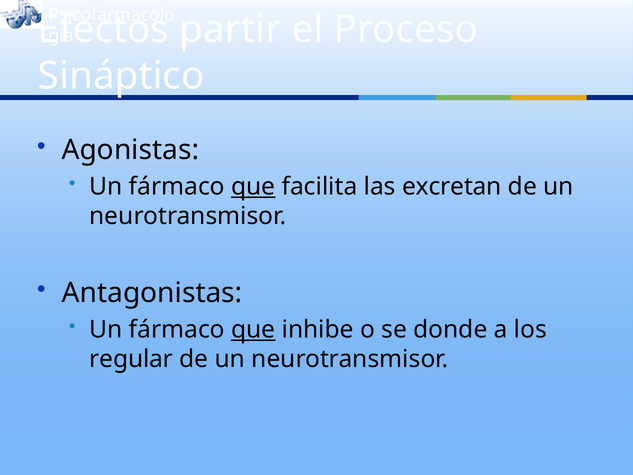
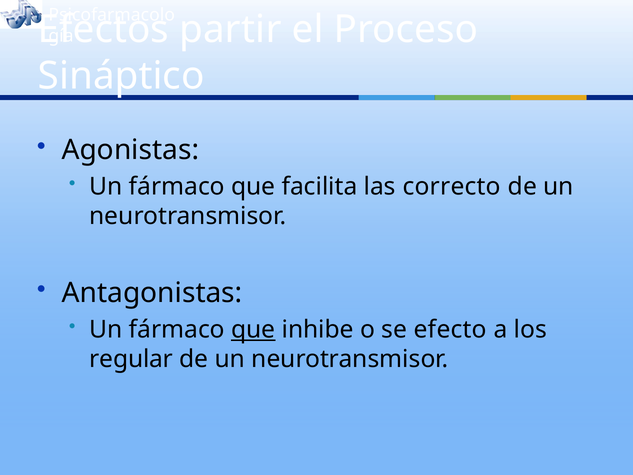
que at (253, 186) underline: present -> none
excretan: excretan -> correcto
donde: donde -> efecto
